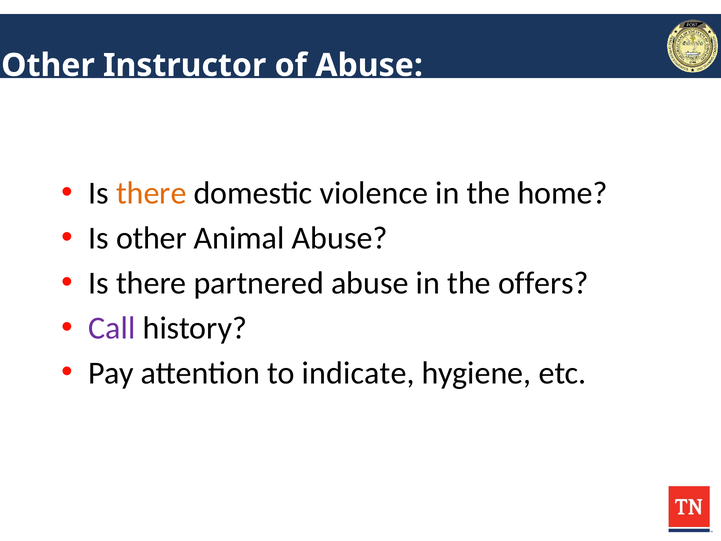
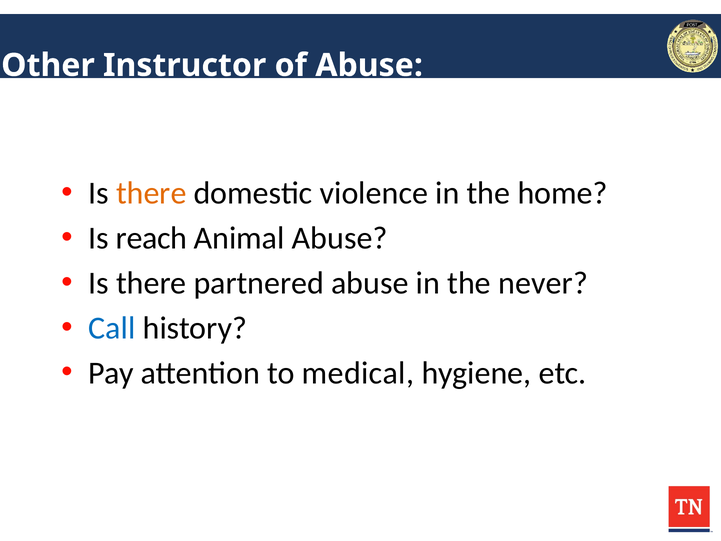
Is other: other -> reach
offers: offers -> never
Call colour: purple -> blue
indicate: indicate -> medical
